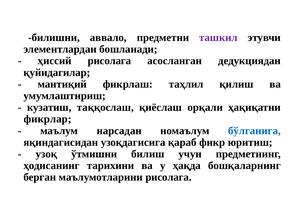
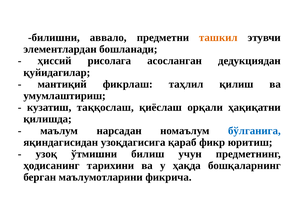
ташкил colour: purple -> orange
фикрлар: фикрлар -> қилишда
маълумотларини рисолага: рисолага -> фикрича
